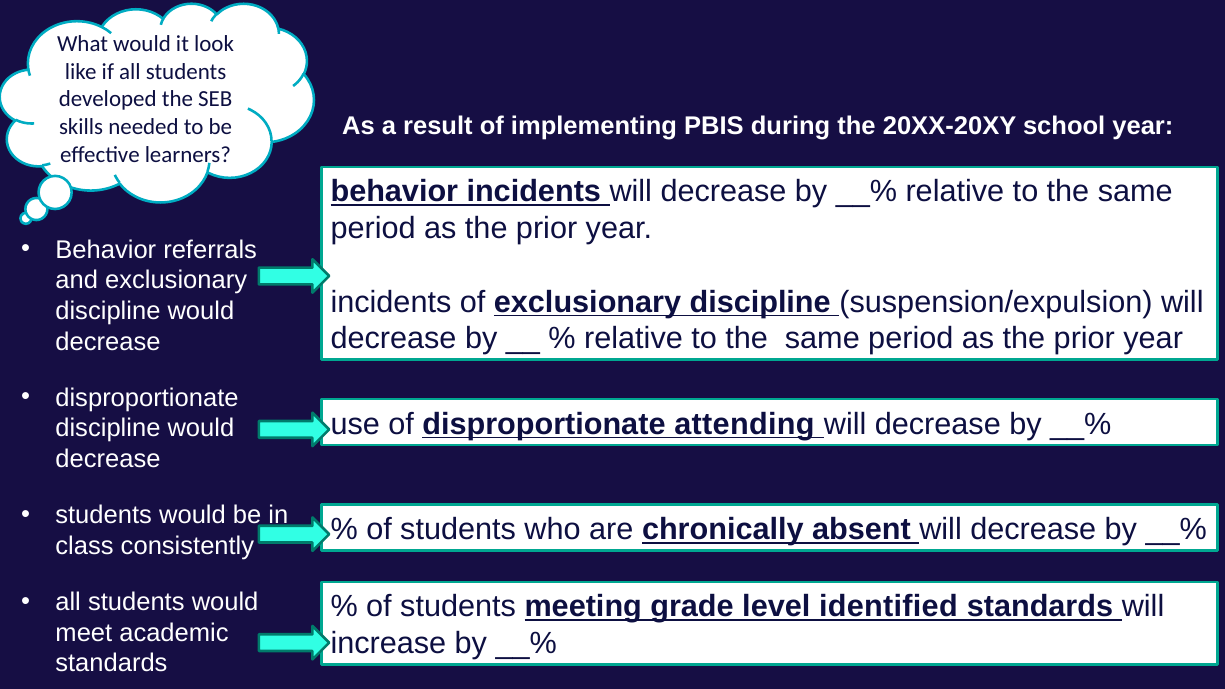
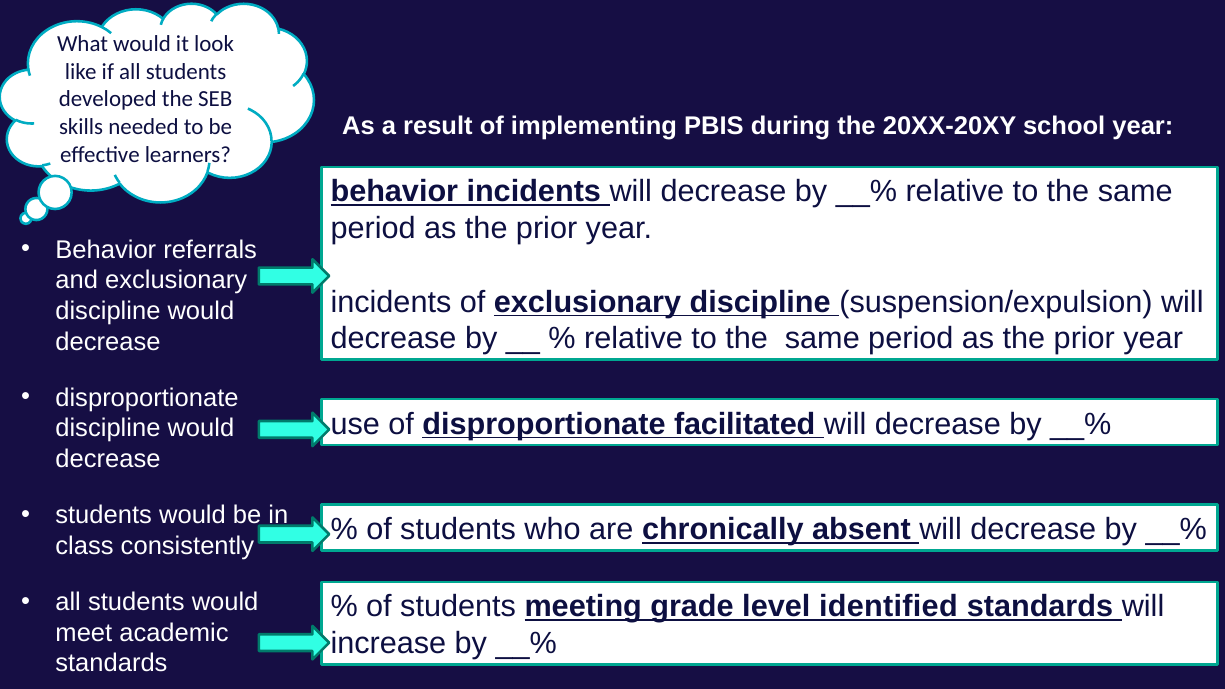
attending: attending -> facilitated
